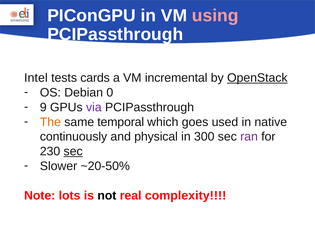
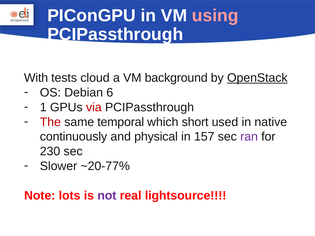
Intel: Intel -> With
cards: cards -> cloud
incremental: incremental -> background
0: 0 -> 6
9: 9 -> 1
via colour: purple -> red
The colour: orange -> red
goes: goes -> short
300: 300 -> 157
sec at (73, 152) underline: present -> none
~20-50%: ~20-50% -> ~20-77%
not colour: black -> purple
complexity: complexity -> lightsource
